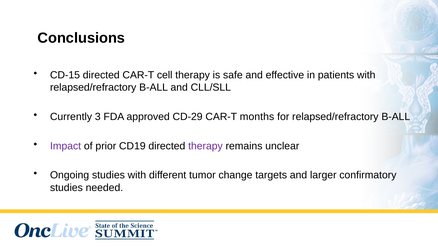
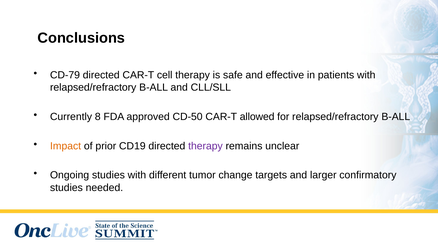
CD-15: CD-15 -> CD-79
3: 3 -> 8
CD-29: CD-29 -> CD-50
months: months -> allowed
Impact colour: purple -> orange
